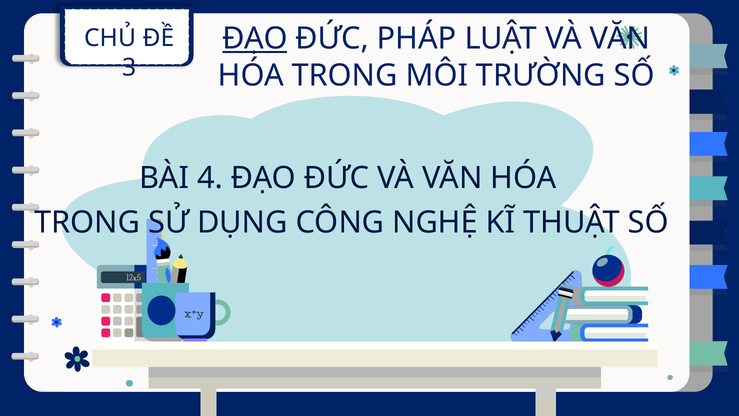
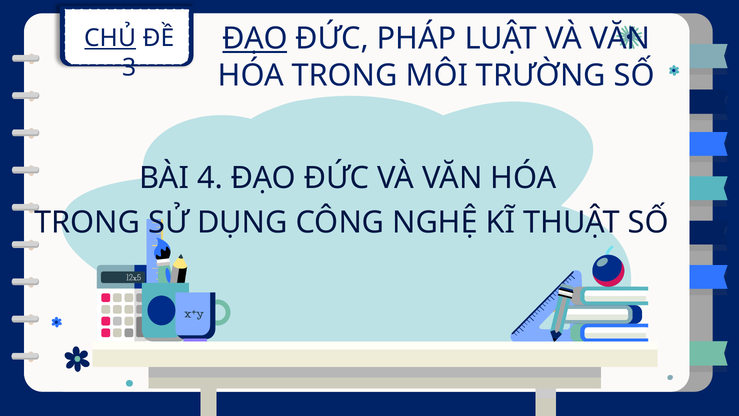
CHỦ underline: none -> present
